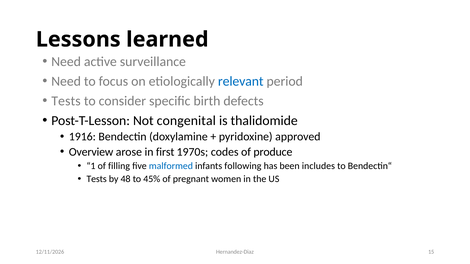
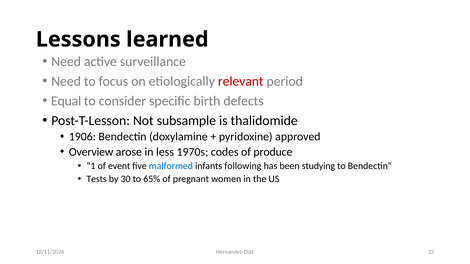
relevant colour: blue -> red
Tests at (66, 101): Tests -> Equal
congenital: congenital -> subsample
1916: 1916 -> 1906
first: first -> less
filling: filling -> event
includes: includes -> studying
48: 48 -> 30
45%: 45% -> 65%
